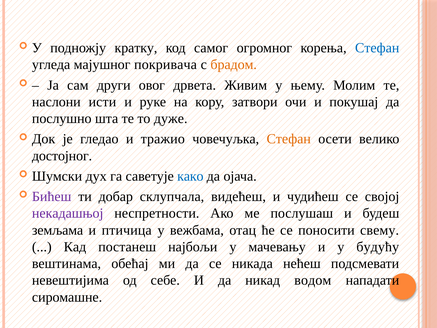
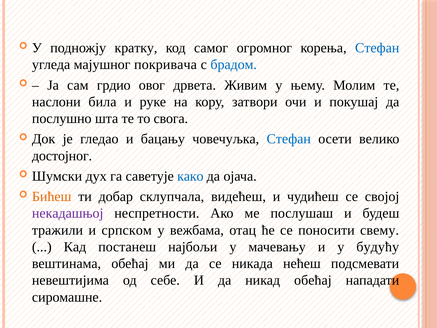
брадом colour: orange -> blue
други: други -> грдио
исти: исти -> била
дуже: дуже -> свога
тражио: тражио -> бацању
Стефан at (289, 139) colour: orange -> blue
Бићеш colour: purple -> orange
земљама: земљама -> тражили
птичица: птичица -> српском
никад водом: водом -> обећај
